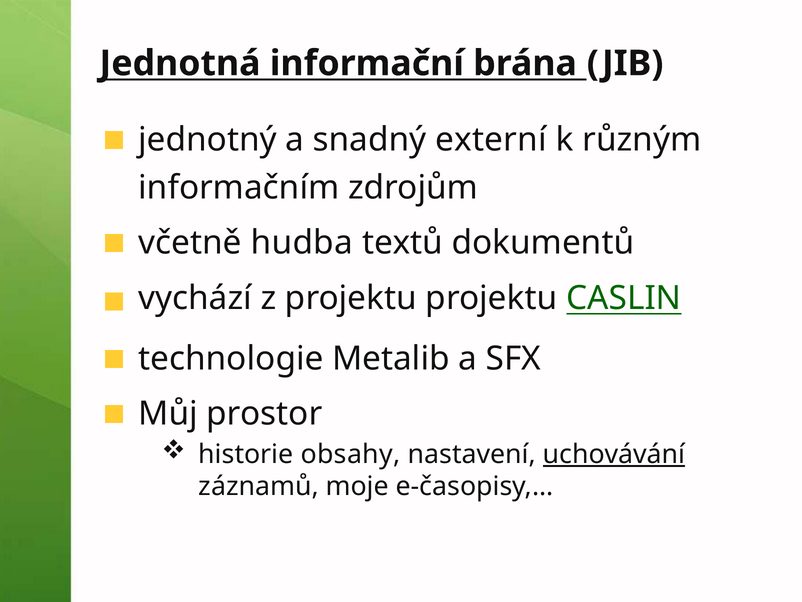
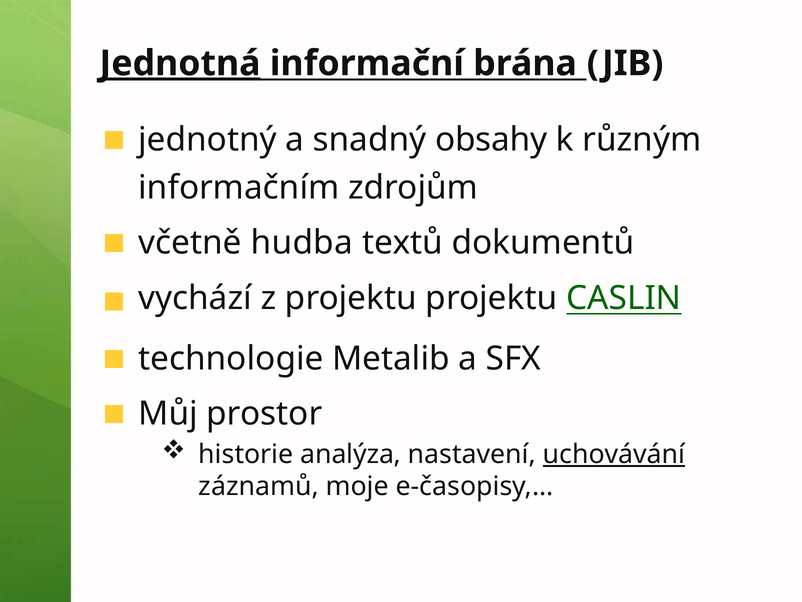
Jednotná underline: none -> present
externí: externí -> obsahy
obsahy: obsahy -> analýza
